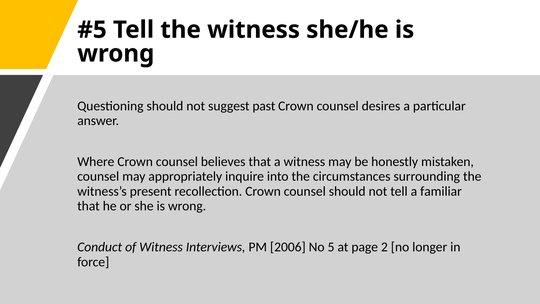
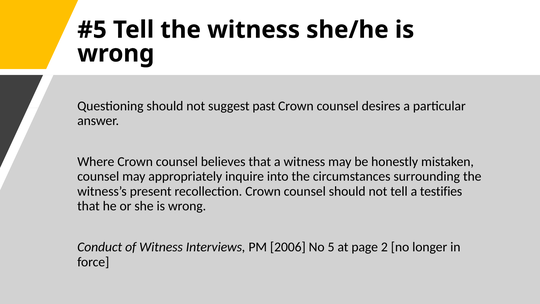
familiar: familiar -> testifies
